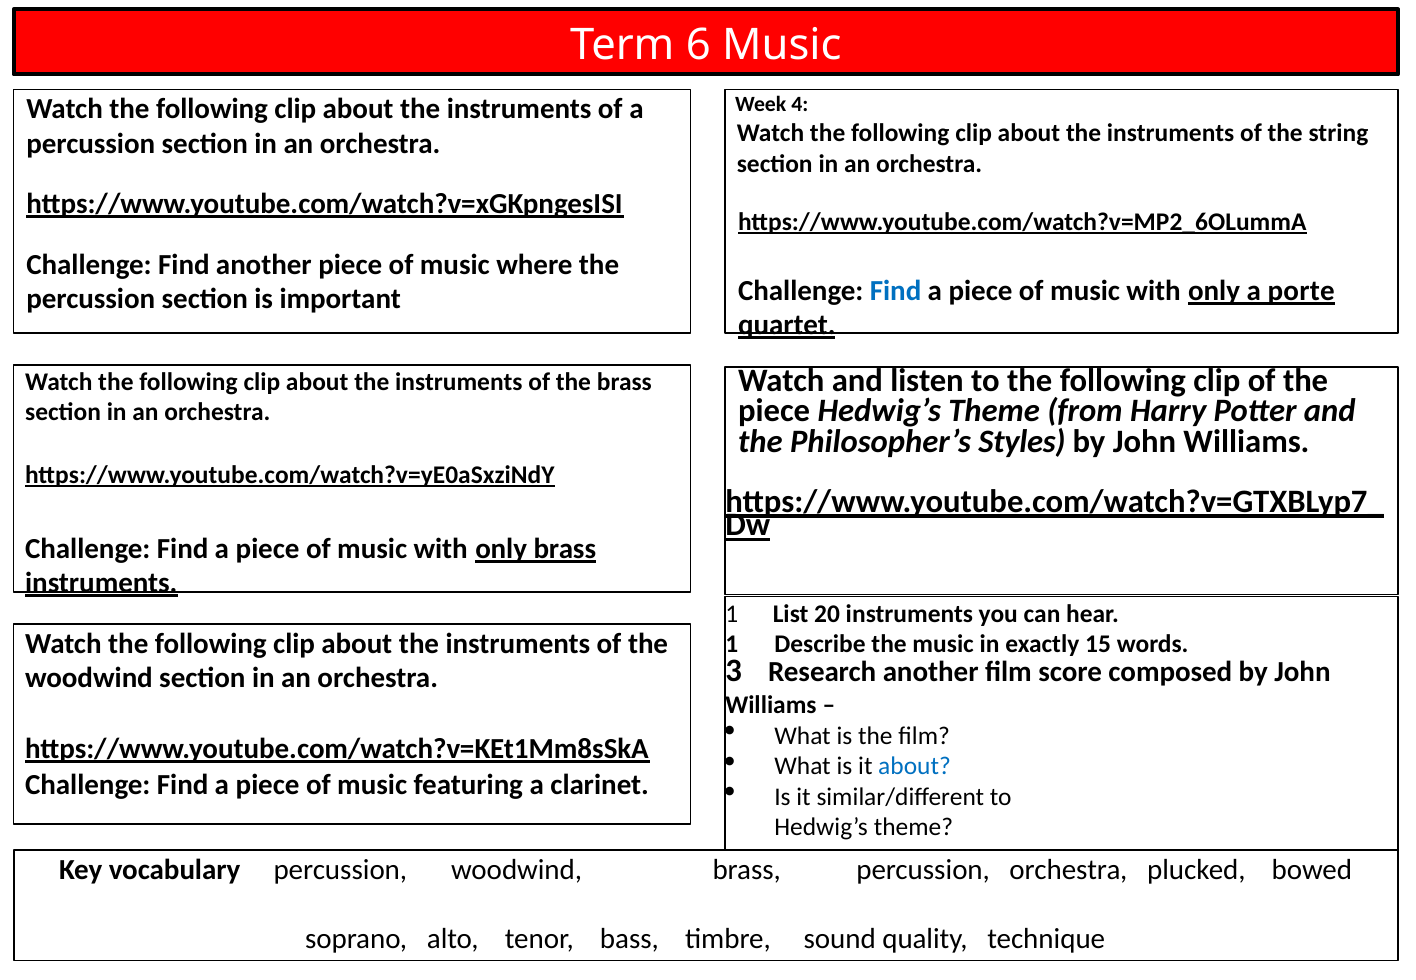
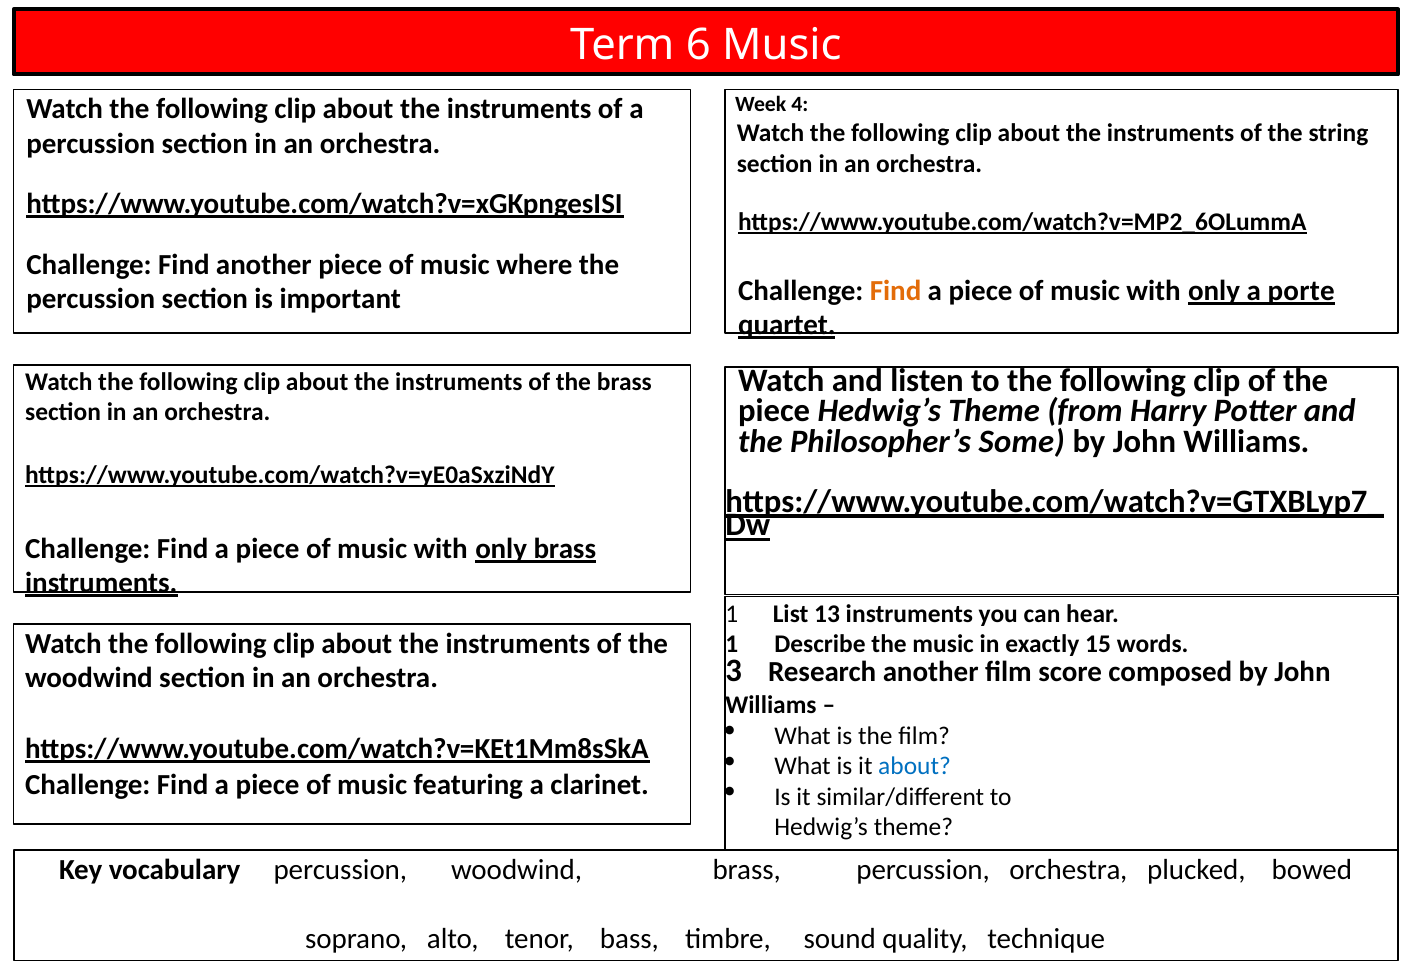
Find at (896, 291) colour: blue -> orange
Styles: Styles -> Some
20: 20 -> 13
